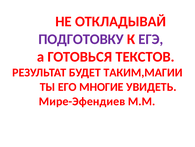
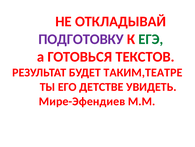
ЕГЭ colour: purple -> green
ТАКИМ,МАГИИ: ТАКИМ,МАГИИ -> ТАКИМ,ТЕАТРЕ
МНОГИЕ: МНОГИЕ -> ДЕТСТВЕ
